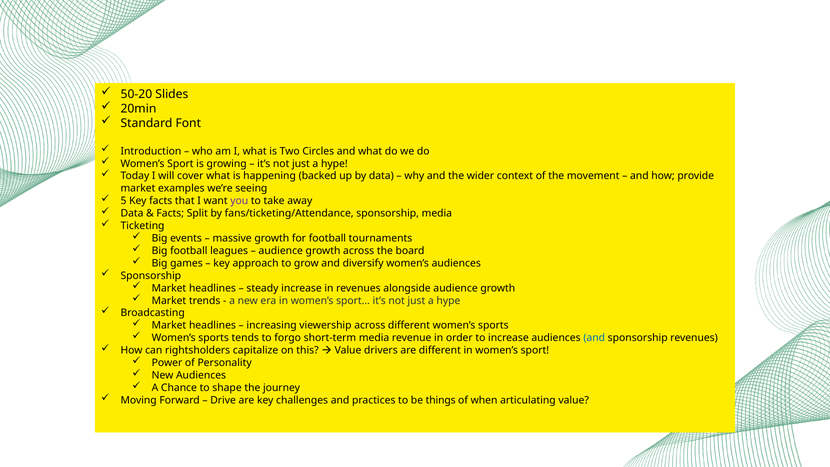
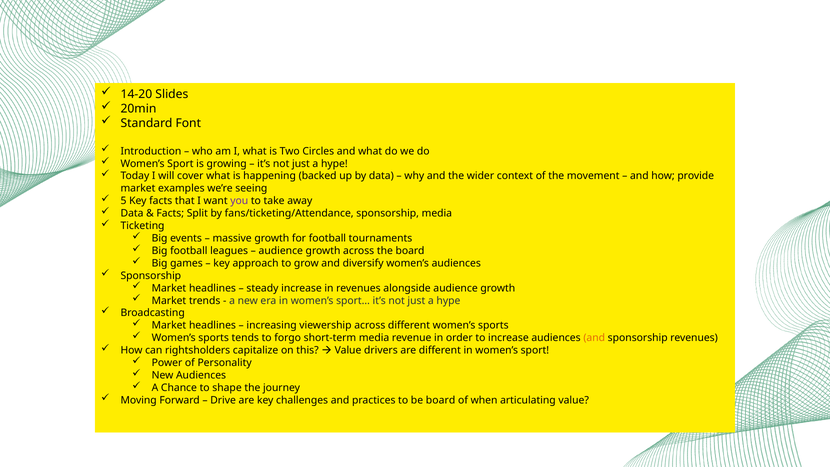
50-20: 50-20 -> 14-20
and at (594, 338) colour: blue -> orange
be things: things -> board
